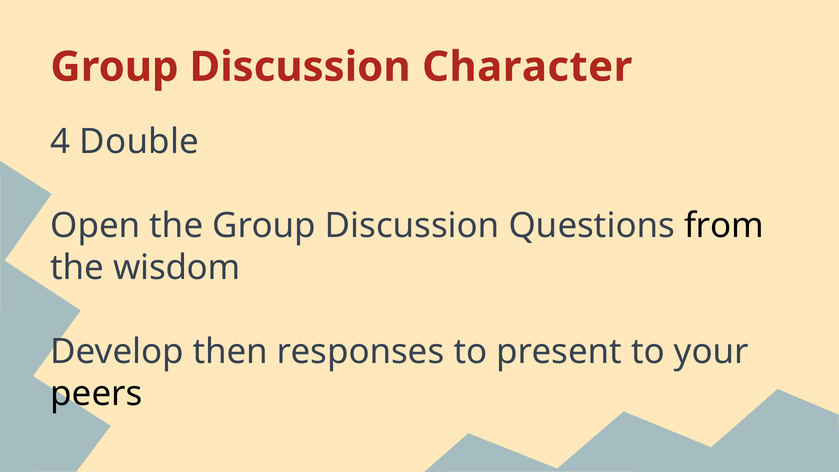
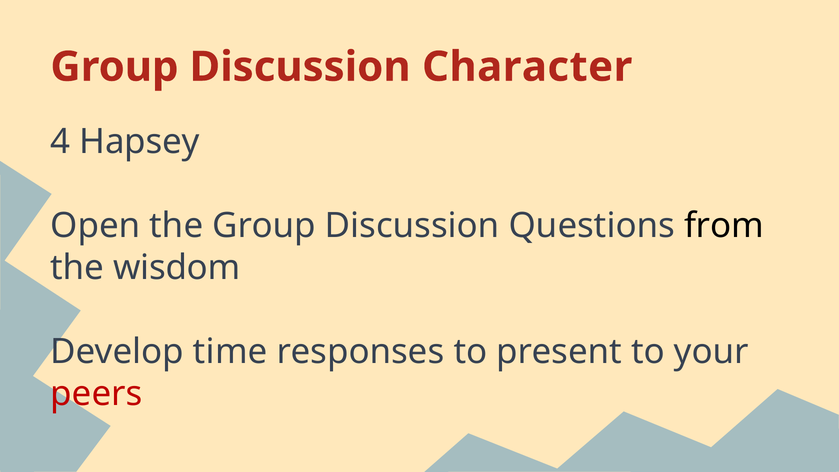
Double: Double -> Hapsey
then: then -> time
peers colour: black -> red
